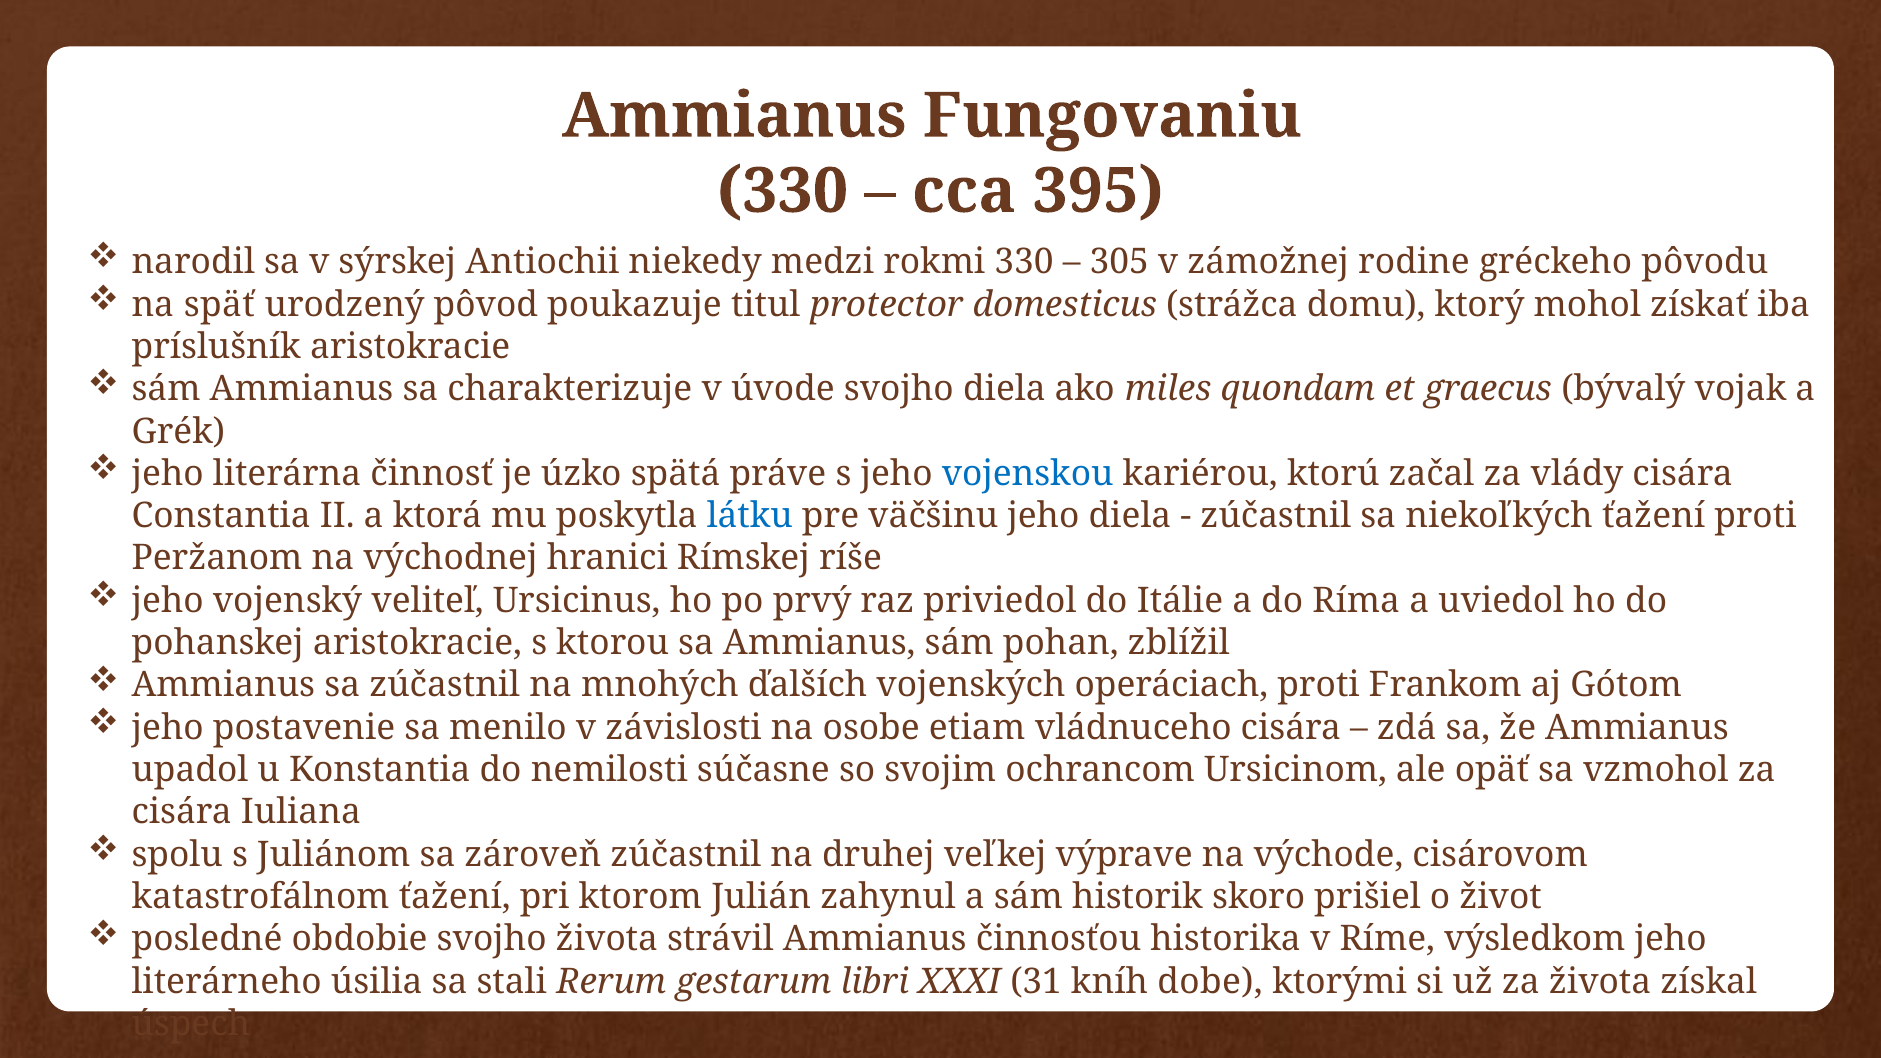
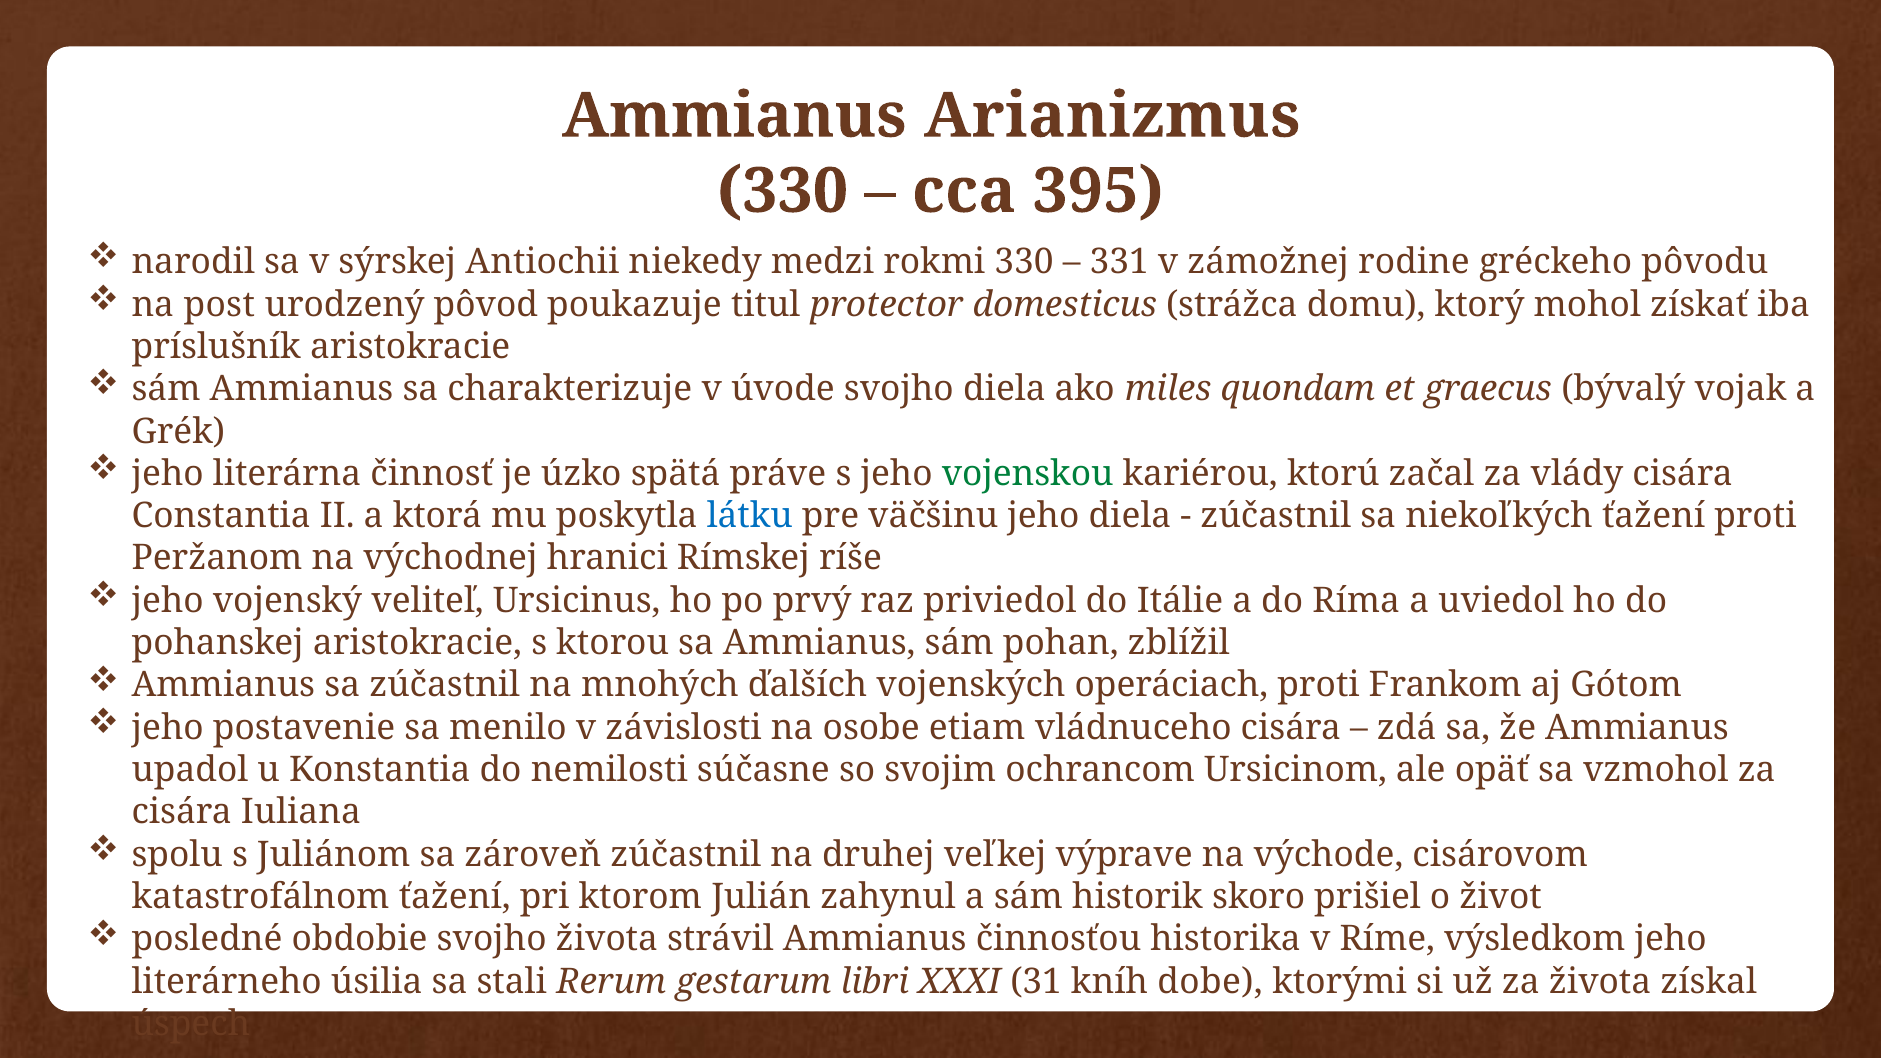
Fungovaniu: Fungovaniu -> Arianizmus
305: 305 -> 331
späť: späť -> post
vojenskou colour: blue -> green
